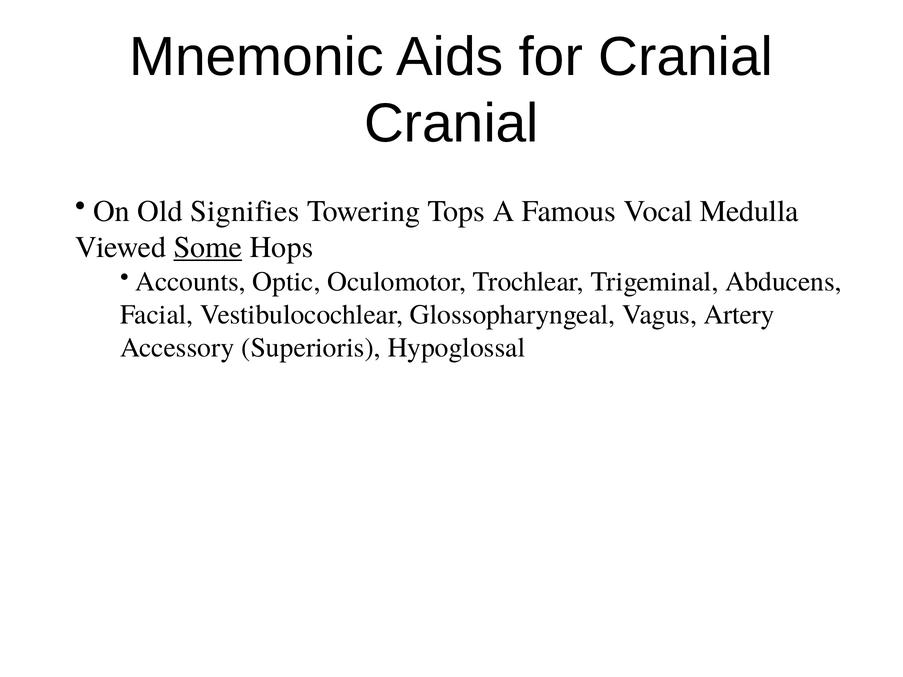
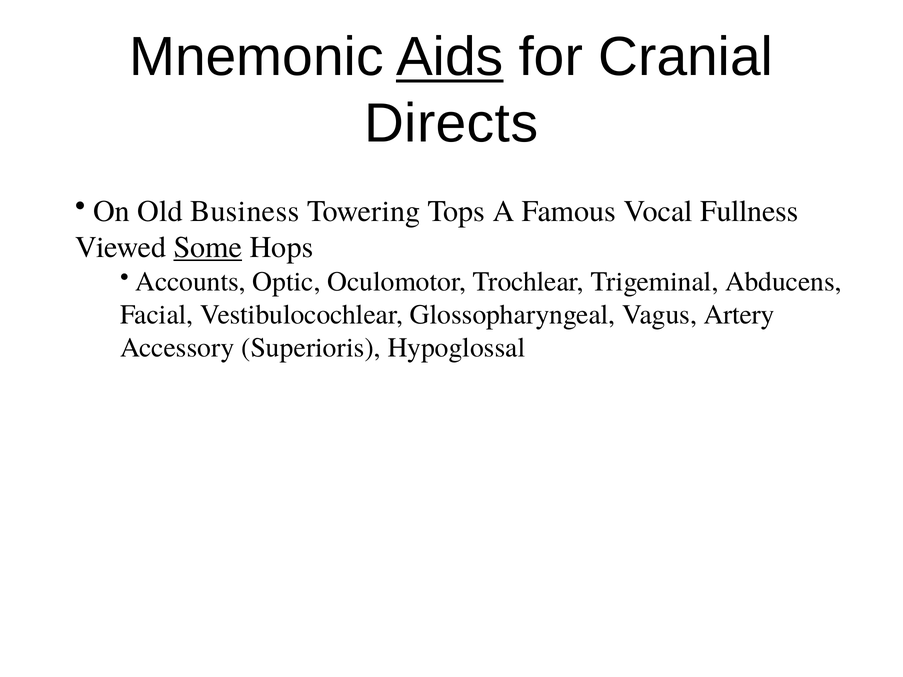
Aids underline: none -> present
Cranial at (451, 123): Cranial -> Directs
Signifies: Signifies -> Business
Medulla: Medulla -> Fullness
